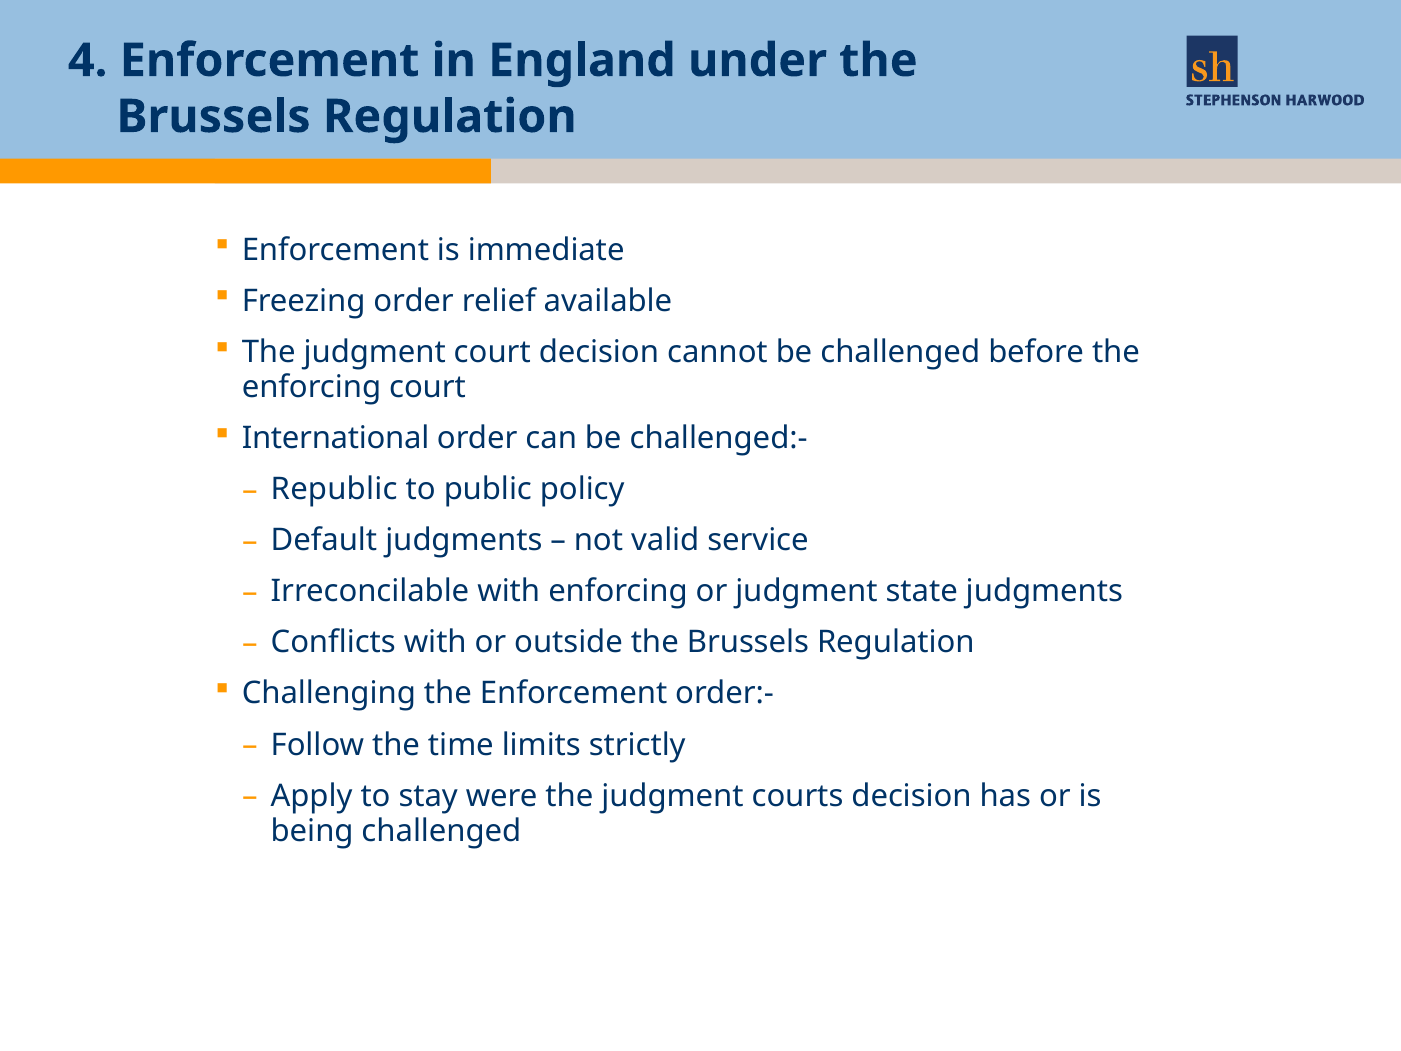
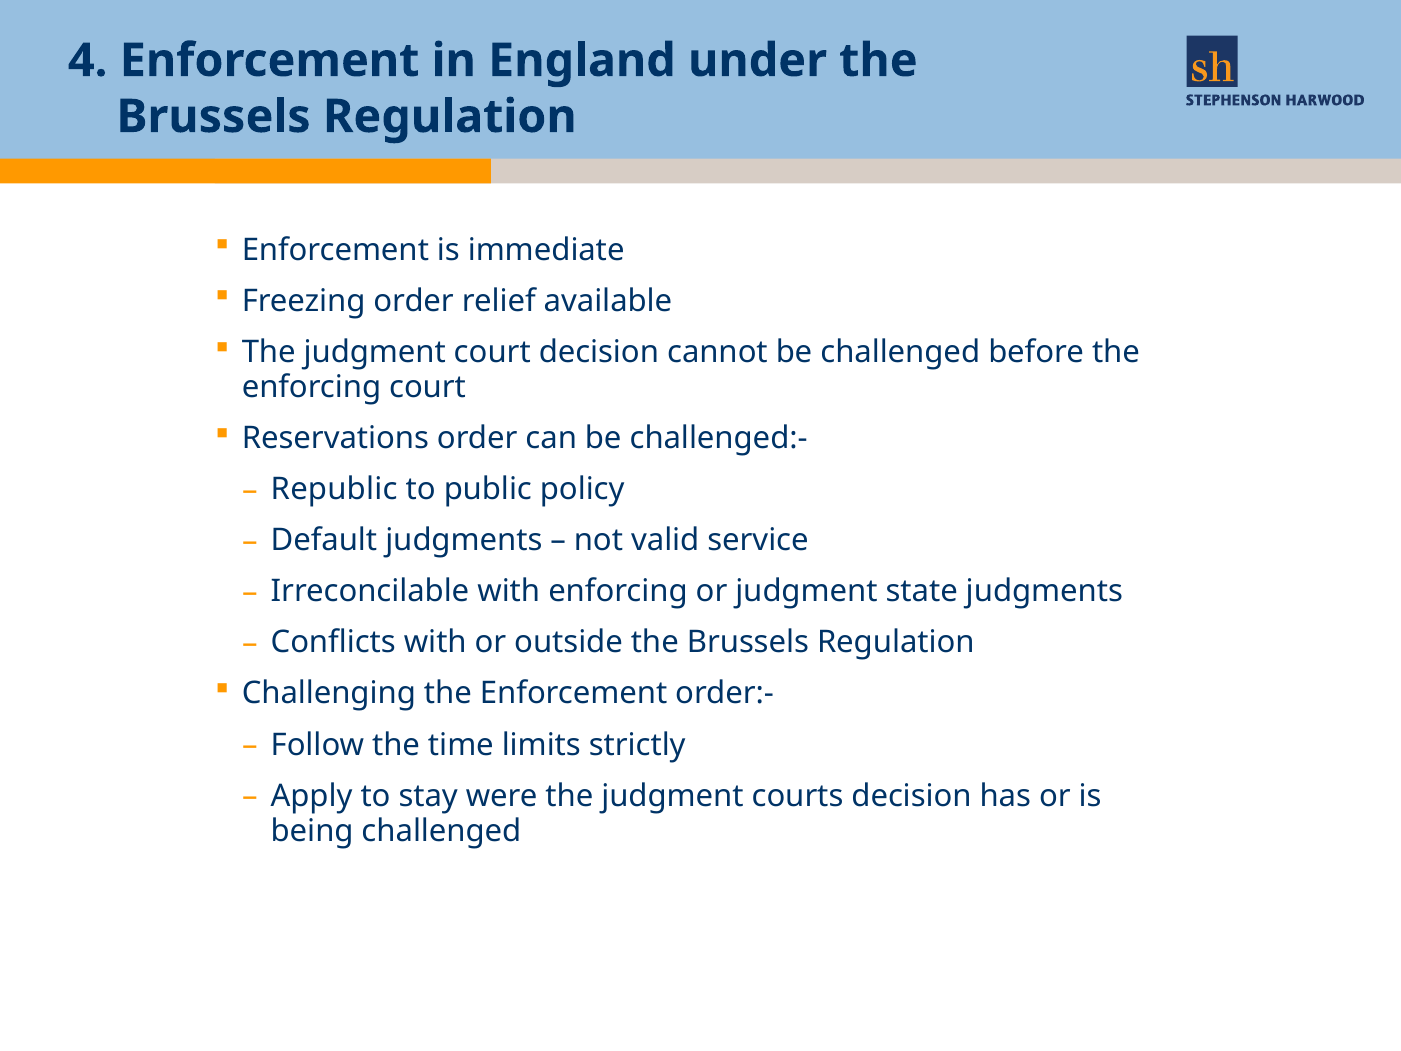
International: International -> Reservations
